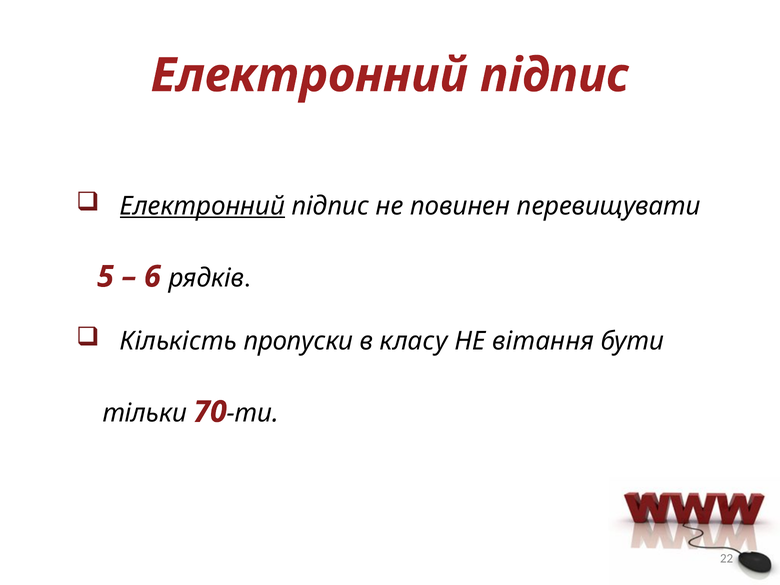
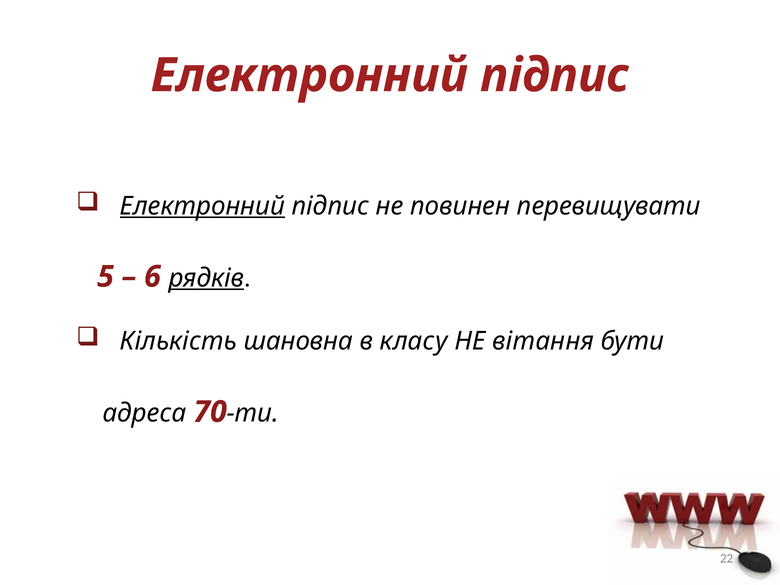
рядків underline: none -> present
пропуски: пропуски -> шановна
тільки: тільки -> адреса
